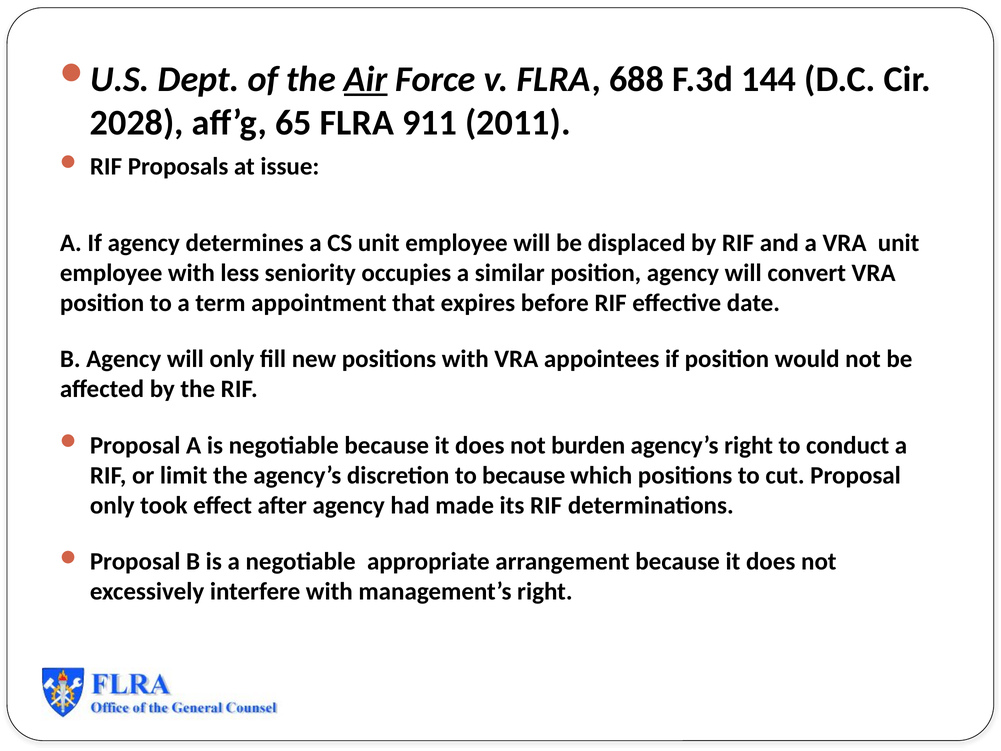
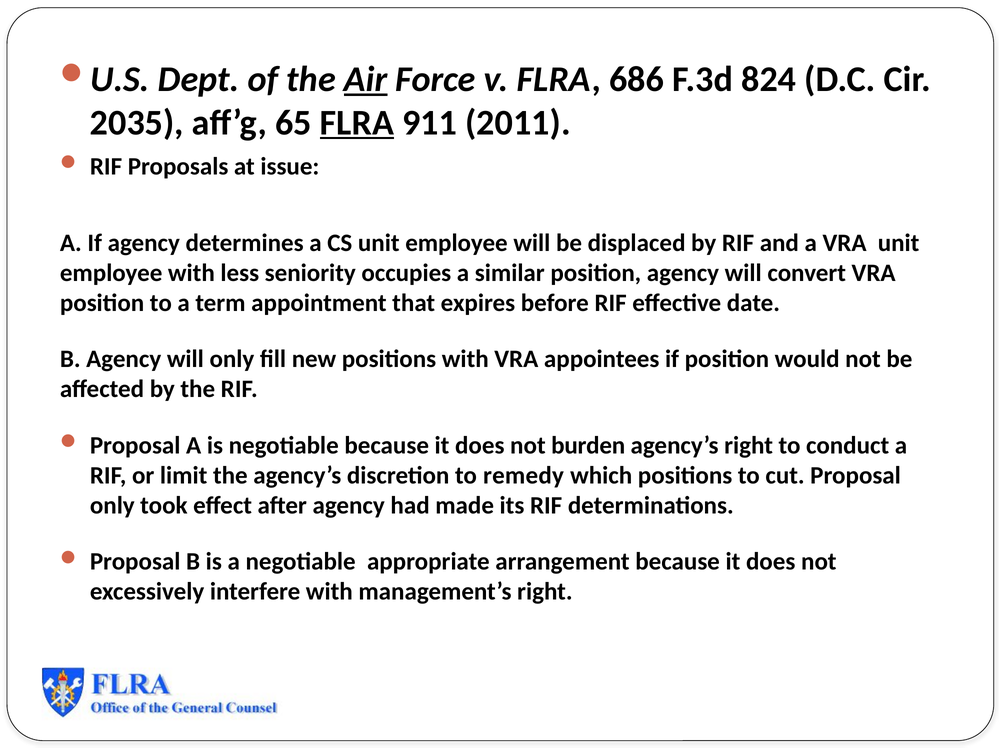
688: 688 -> 686
144: 144 -> 824
2028: 2028 -> 2035
FLRA at (357, 123) underline: none -> present
to because: because -> remedy
